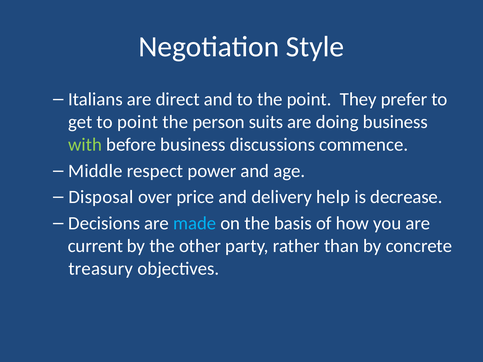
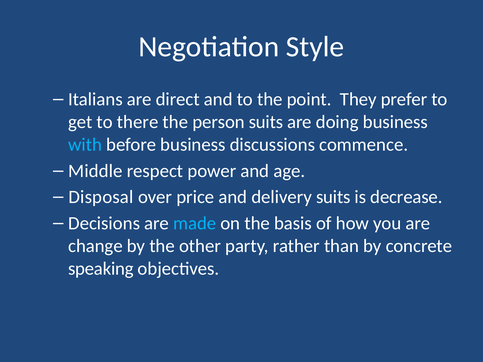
to point: point -> there
with colour: light green -> light blue
delivery help: help -> suits
current: current -> change
treasury: treasury -> speaking
